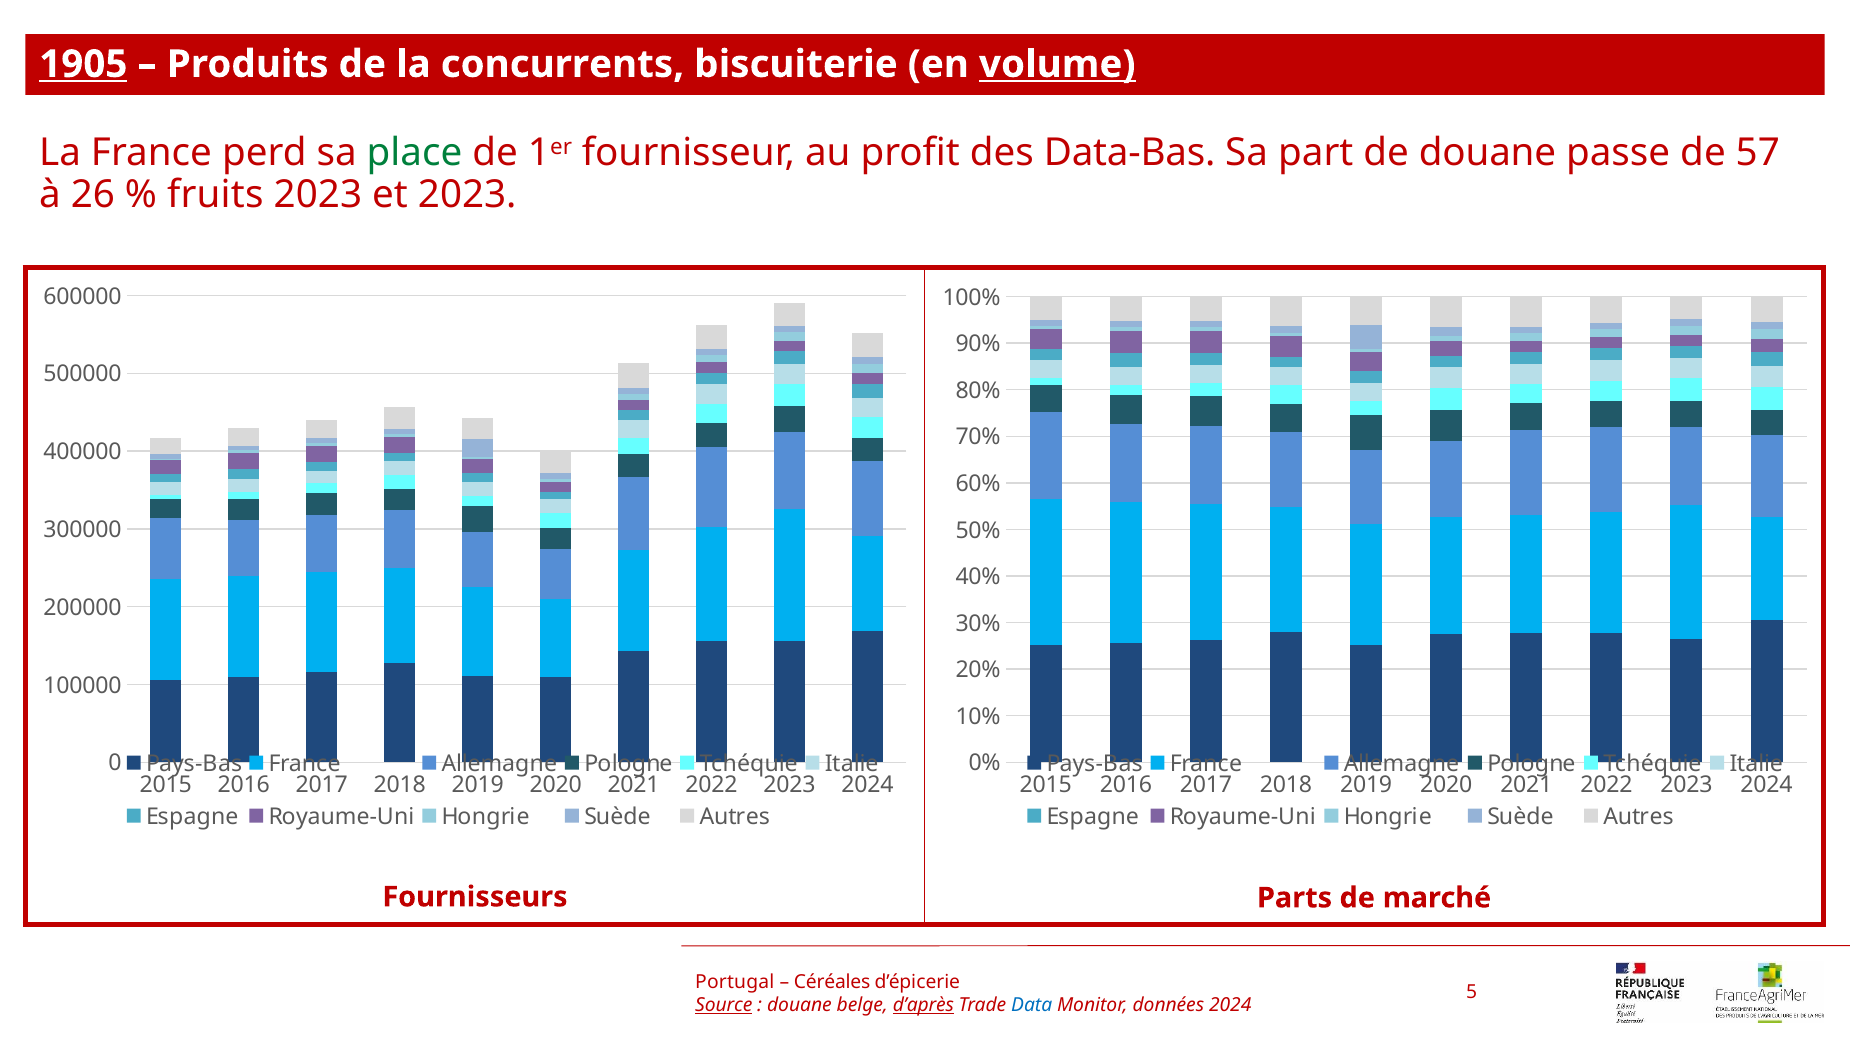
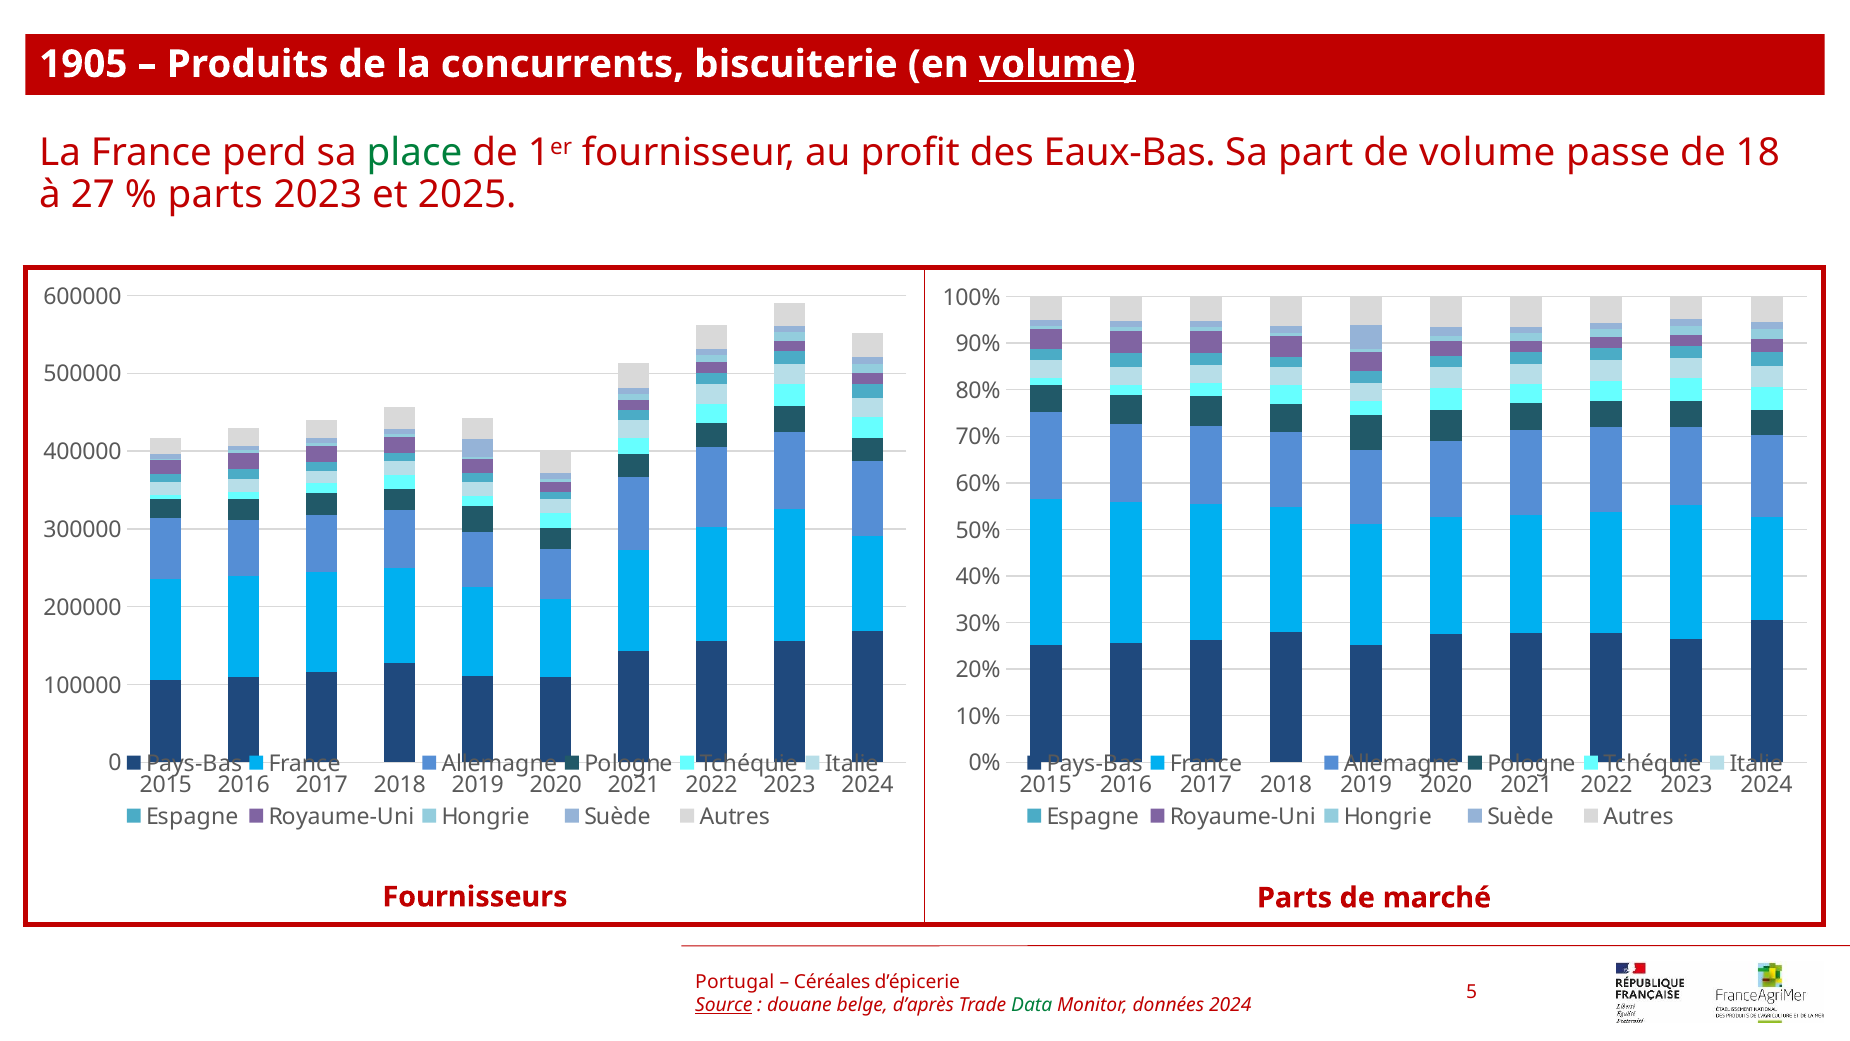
1905 underline: present -> none
Data-Bas: Data-Bas -> Eaux-Bas
de douane: douane -> volume
57: 57 -> 18
26: 26 -> 27
fruits at (215, 194): fruits -> parts
et 2023: 2023 -> 2025
d’après underline: present -> none
Data colour: blue -> green
